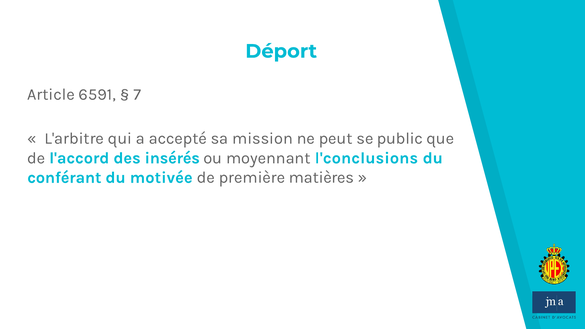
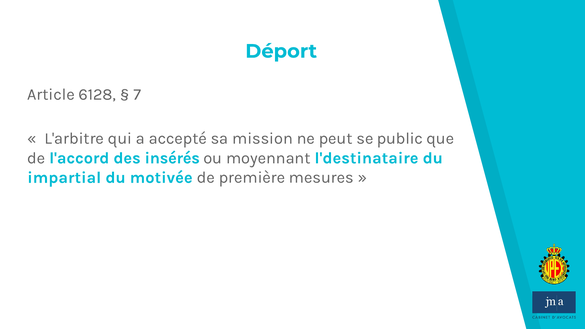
6591: 6591 -> 6128
l'conclusions: l'conclusions -> l'destinataire
conférant: conférant -> impartial
matières: matières -> mesures
